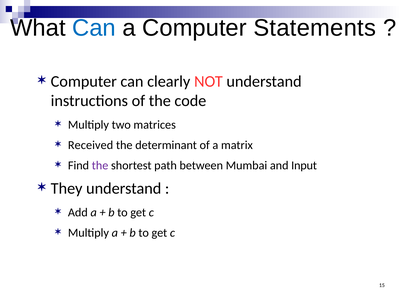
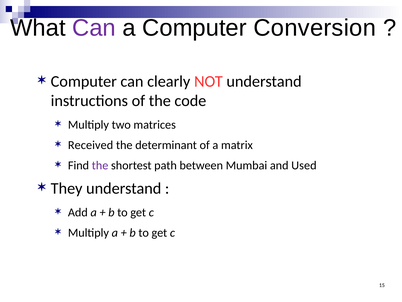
Can at (94, 28) colour: blue -> purple
Statements: Statements -> Conversion
Input: Input -> Used
